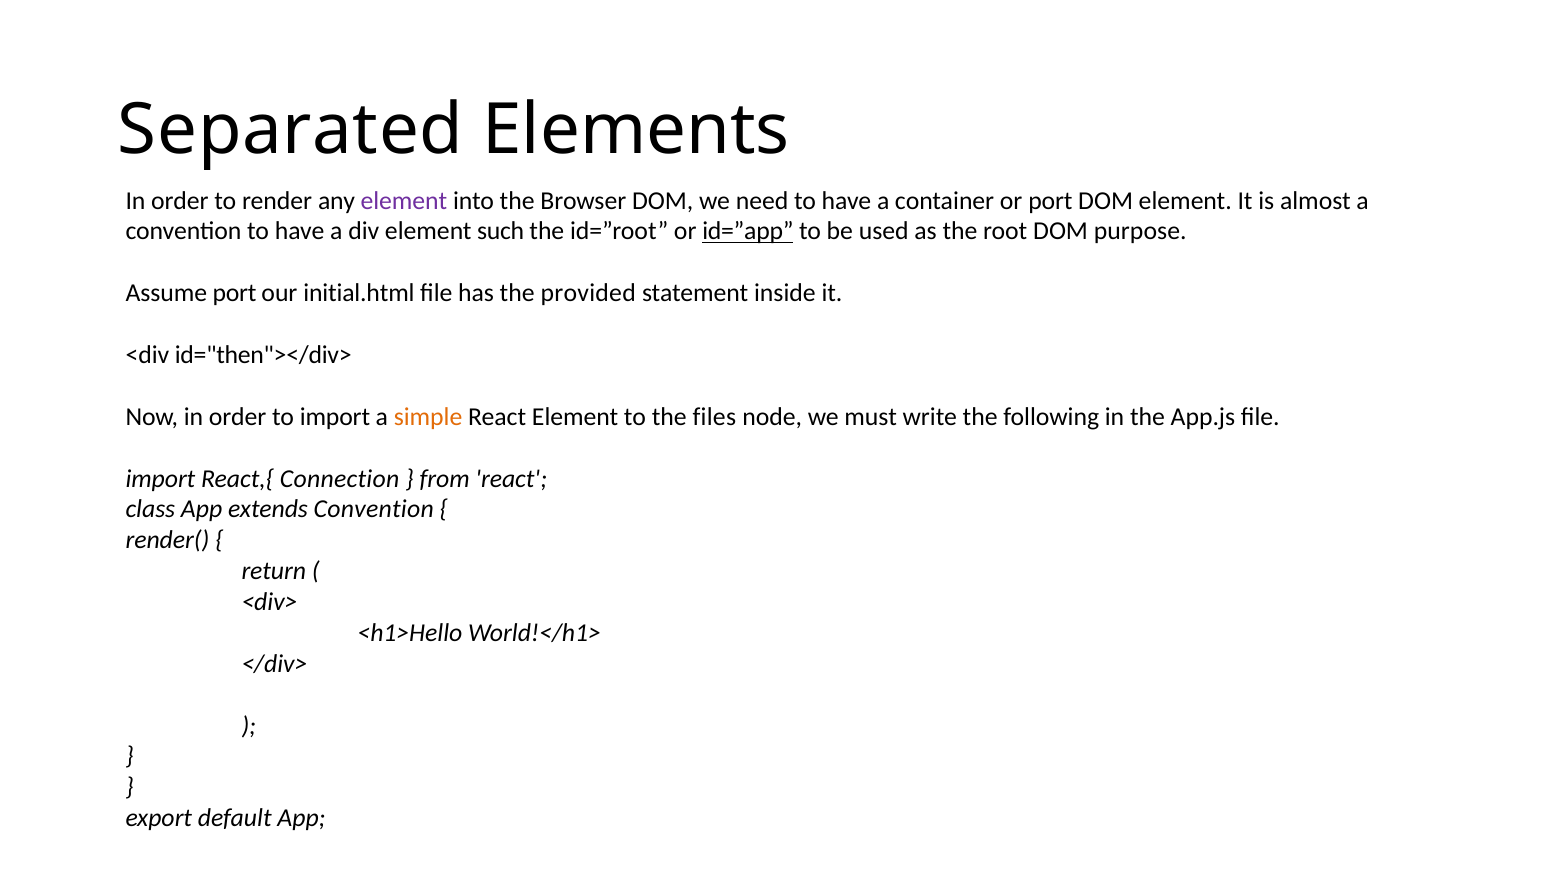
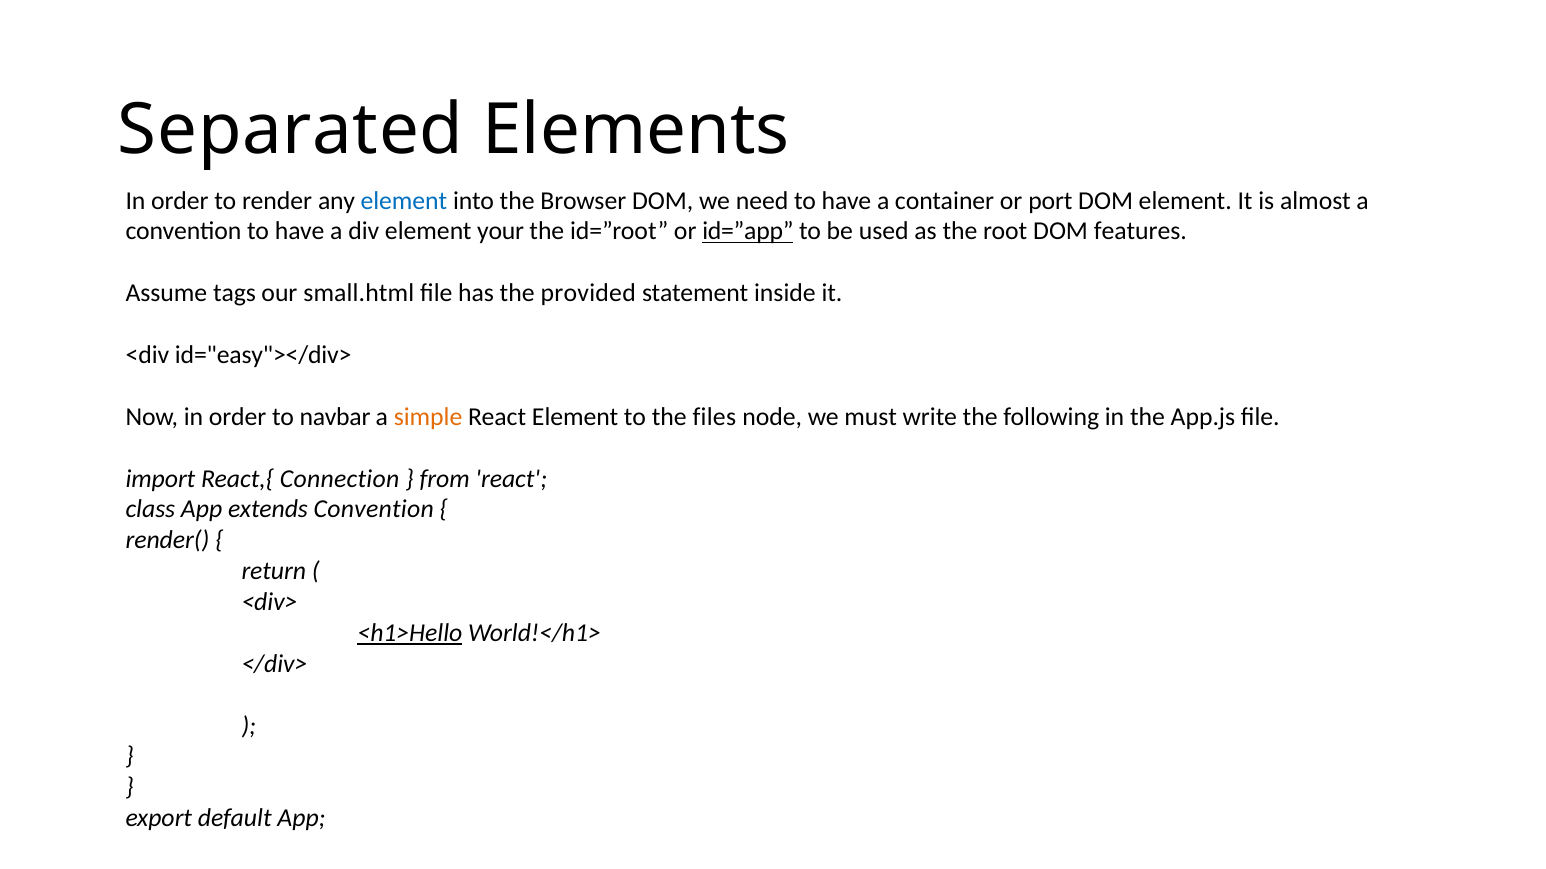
element at (404, 201) colour: purple -> blue
such: such -> your
purpose: purpose -> features
Assume port: port -> tags
initial.html: initial.html -> small.html
id="then"></div>: id="then"></div> -> id="easy"></div>
to import: import -> navbar
<h1>Hello underline: none -> present
